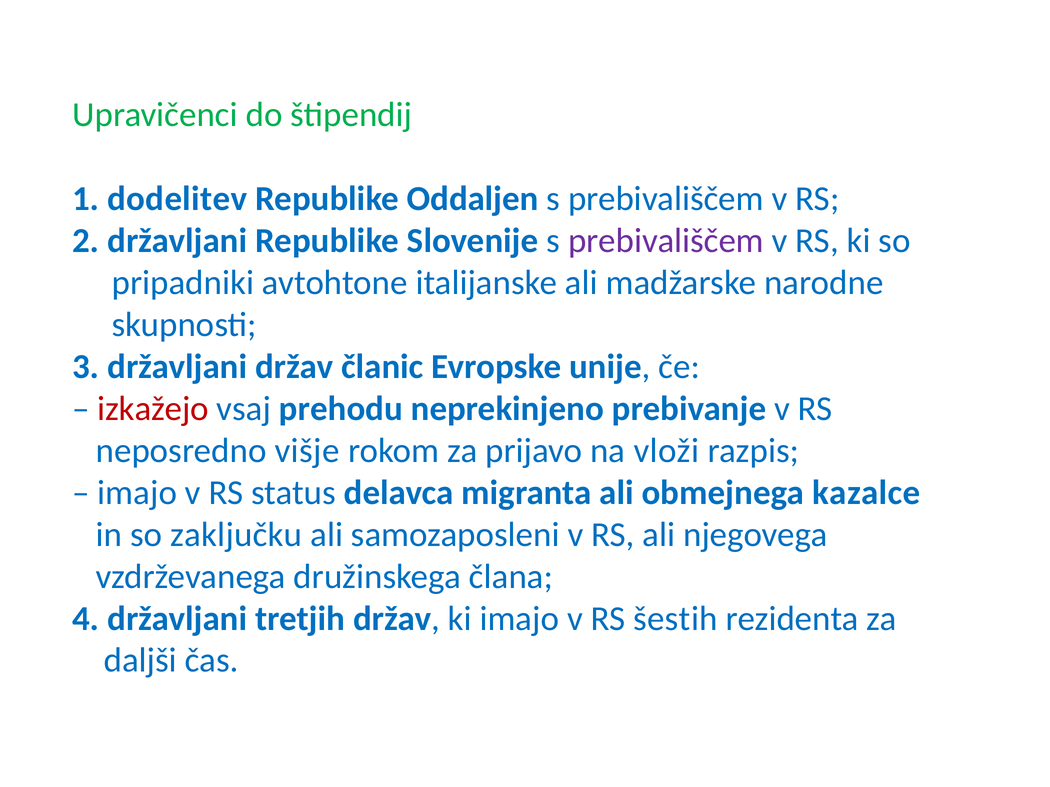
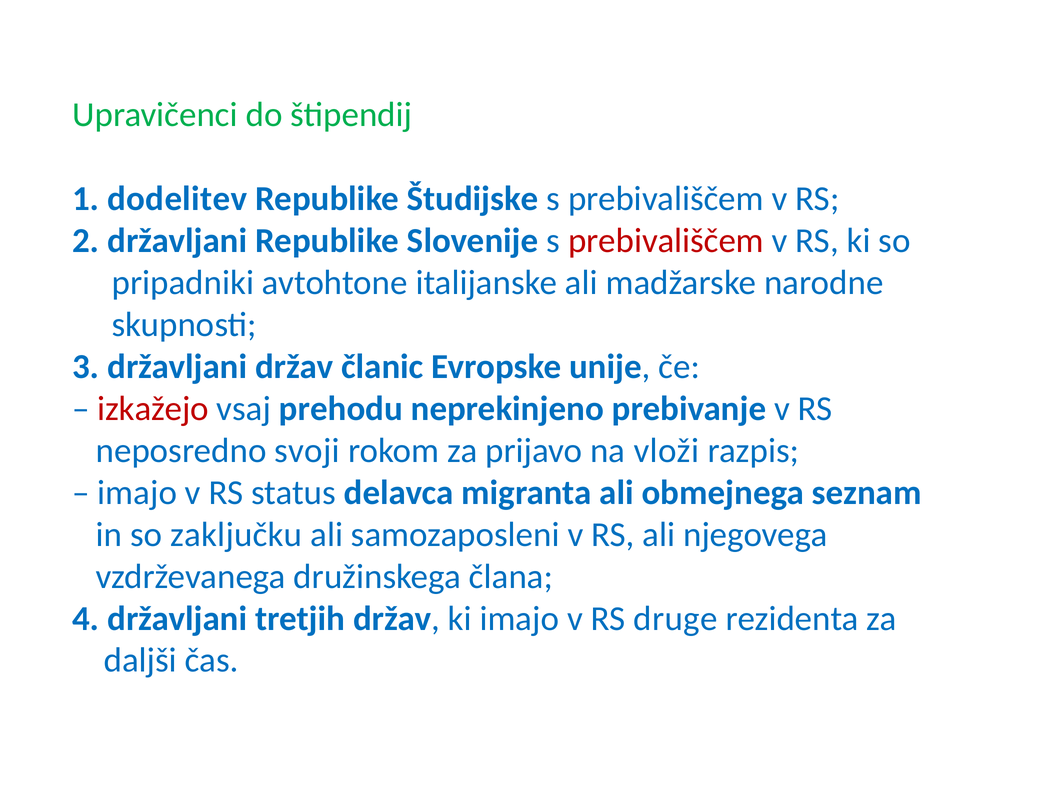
Oddaljen: Oddaljen -> Študijske
prebivališčem at (666, 241) colour: purple -> red
višje: višje -> svoji
kazalce: kazalce -> seznam
šestih: šestih -> druge
